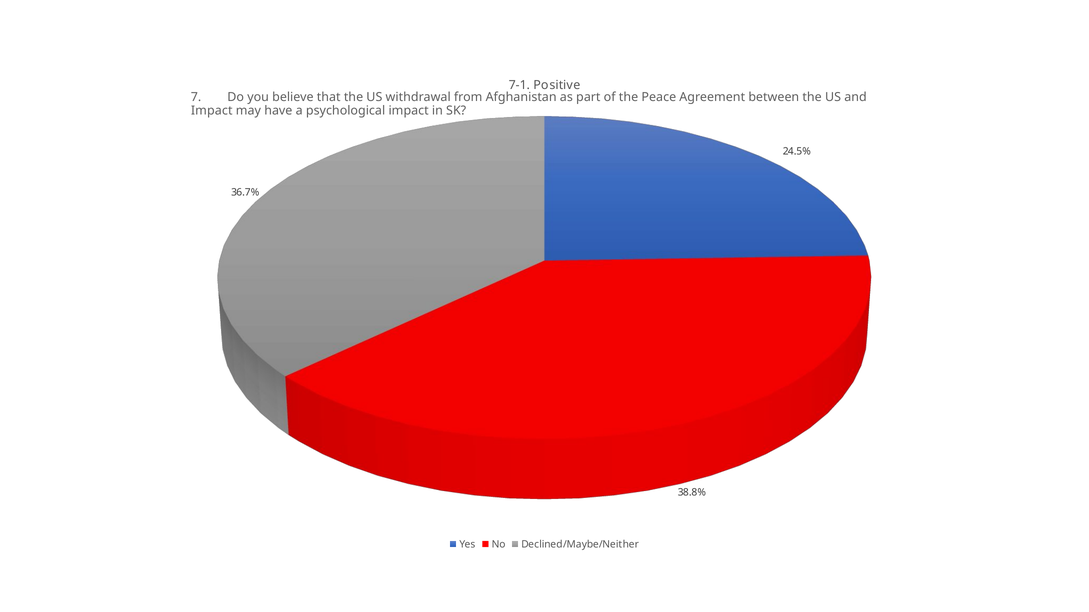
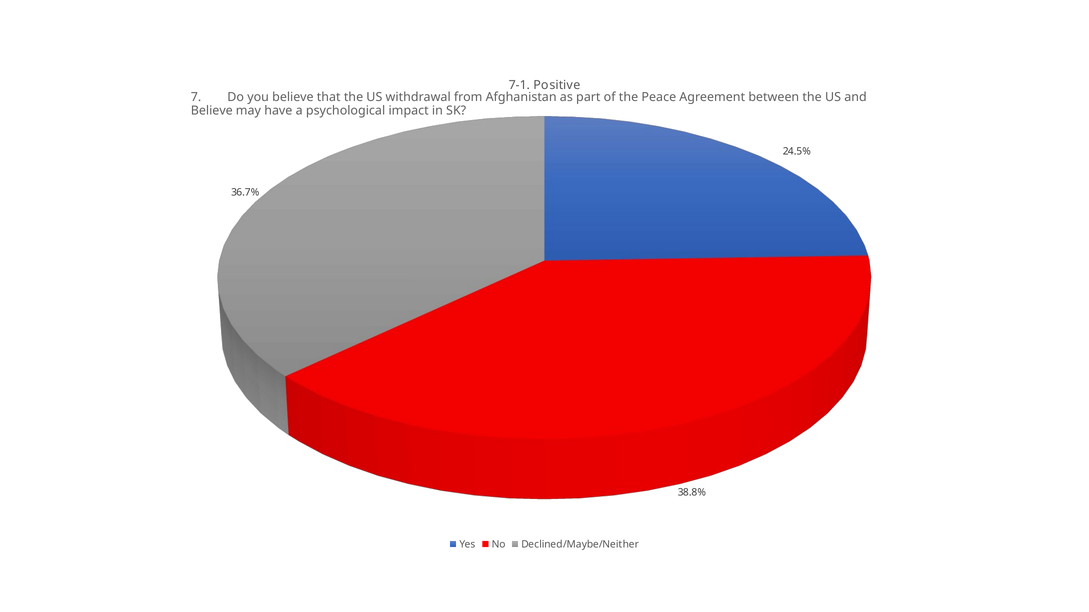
Impact at (212, 111): Impact -> Believe
